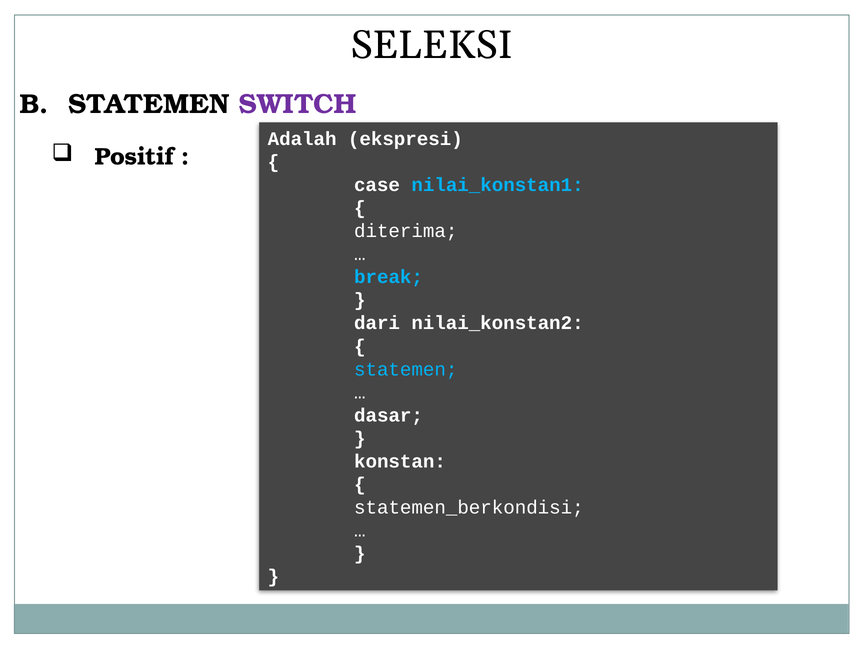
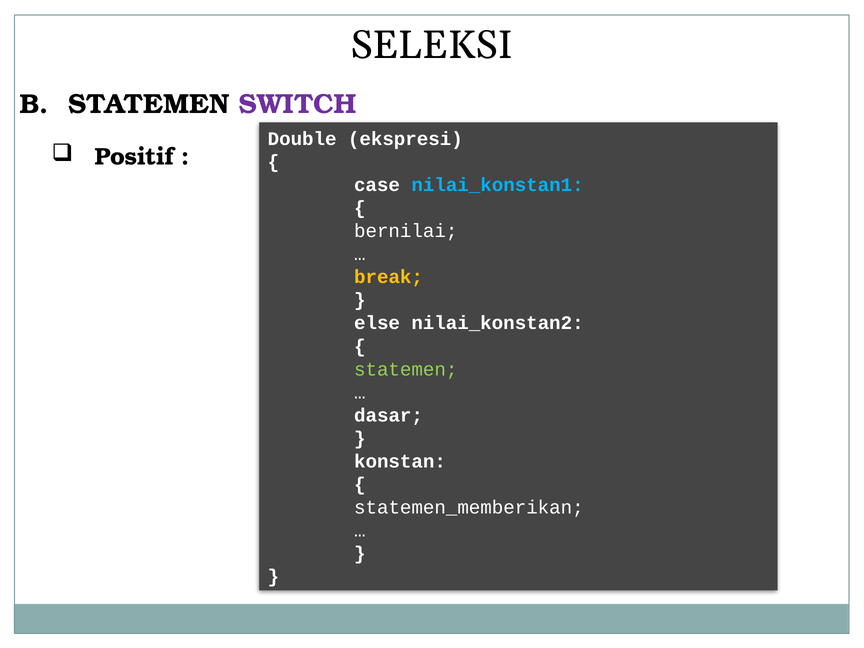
Adalah: Adalah -> Double
diterima: diterima -> bernilai
break colour: light blue -> yellow
dari: dari -> else
statemen at (406, 369) colour: light blue -> light green
statemen_berkondisi: statemen_berkondisi -> statemen_memberikan
